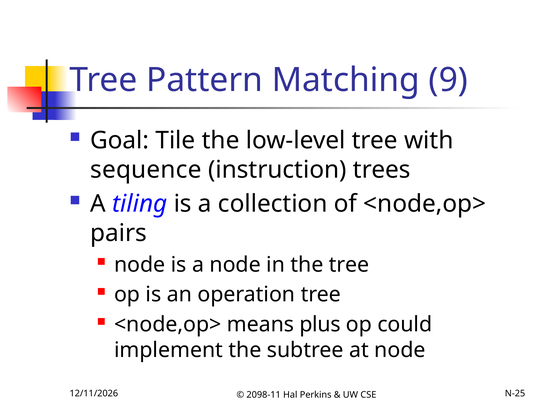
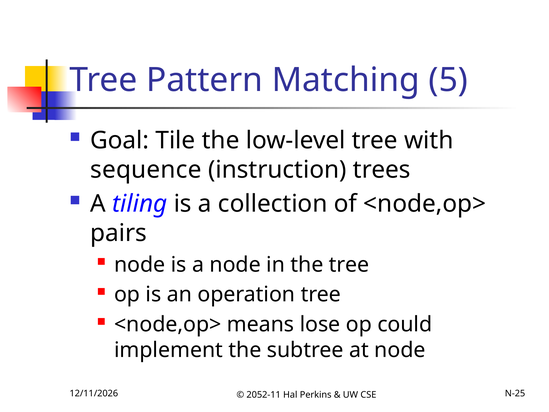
9: 9 -> 5
plus: plus -> lose
2098-11: 2098-11 -> 2052-11
